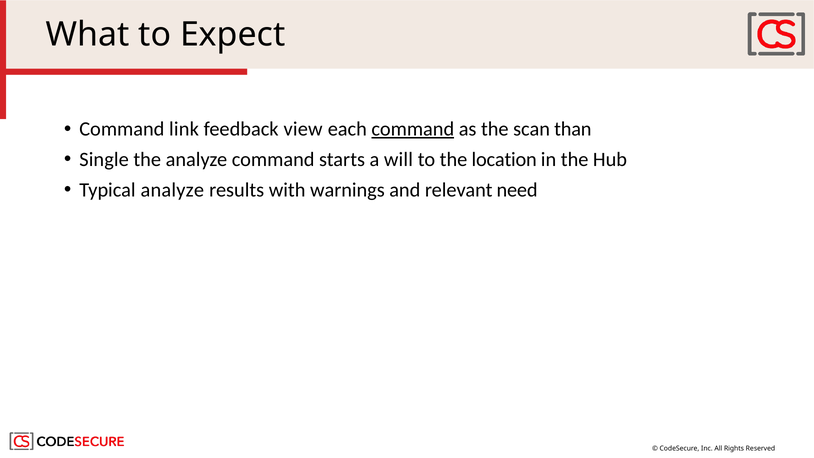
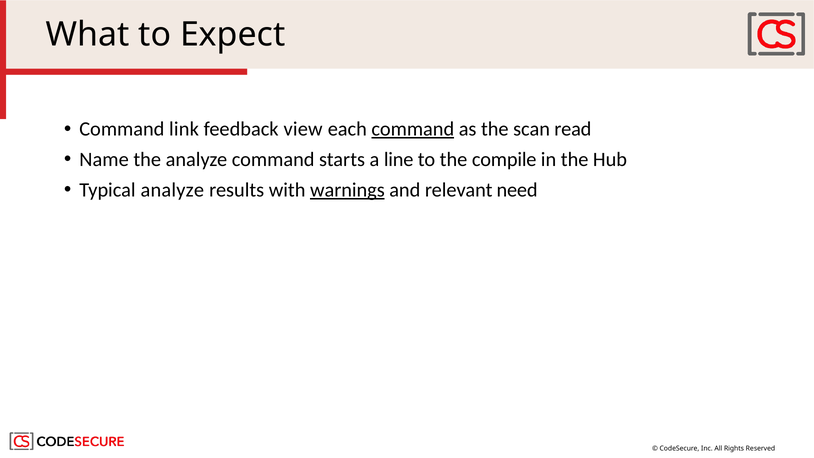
than: than -> read
Single: Single -> Name
will: will -> line
location: location -> compile
warnings underline: none -> present
